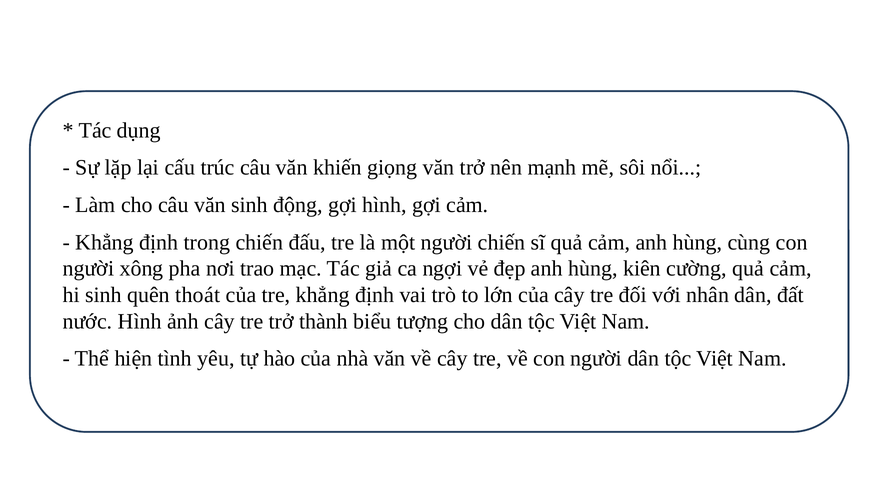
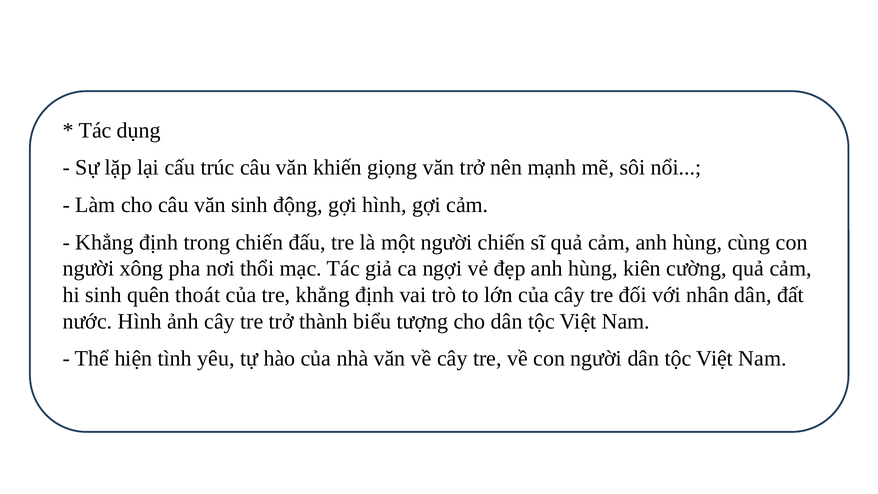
trao: trao -> thổi
